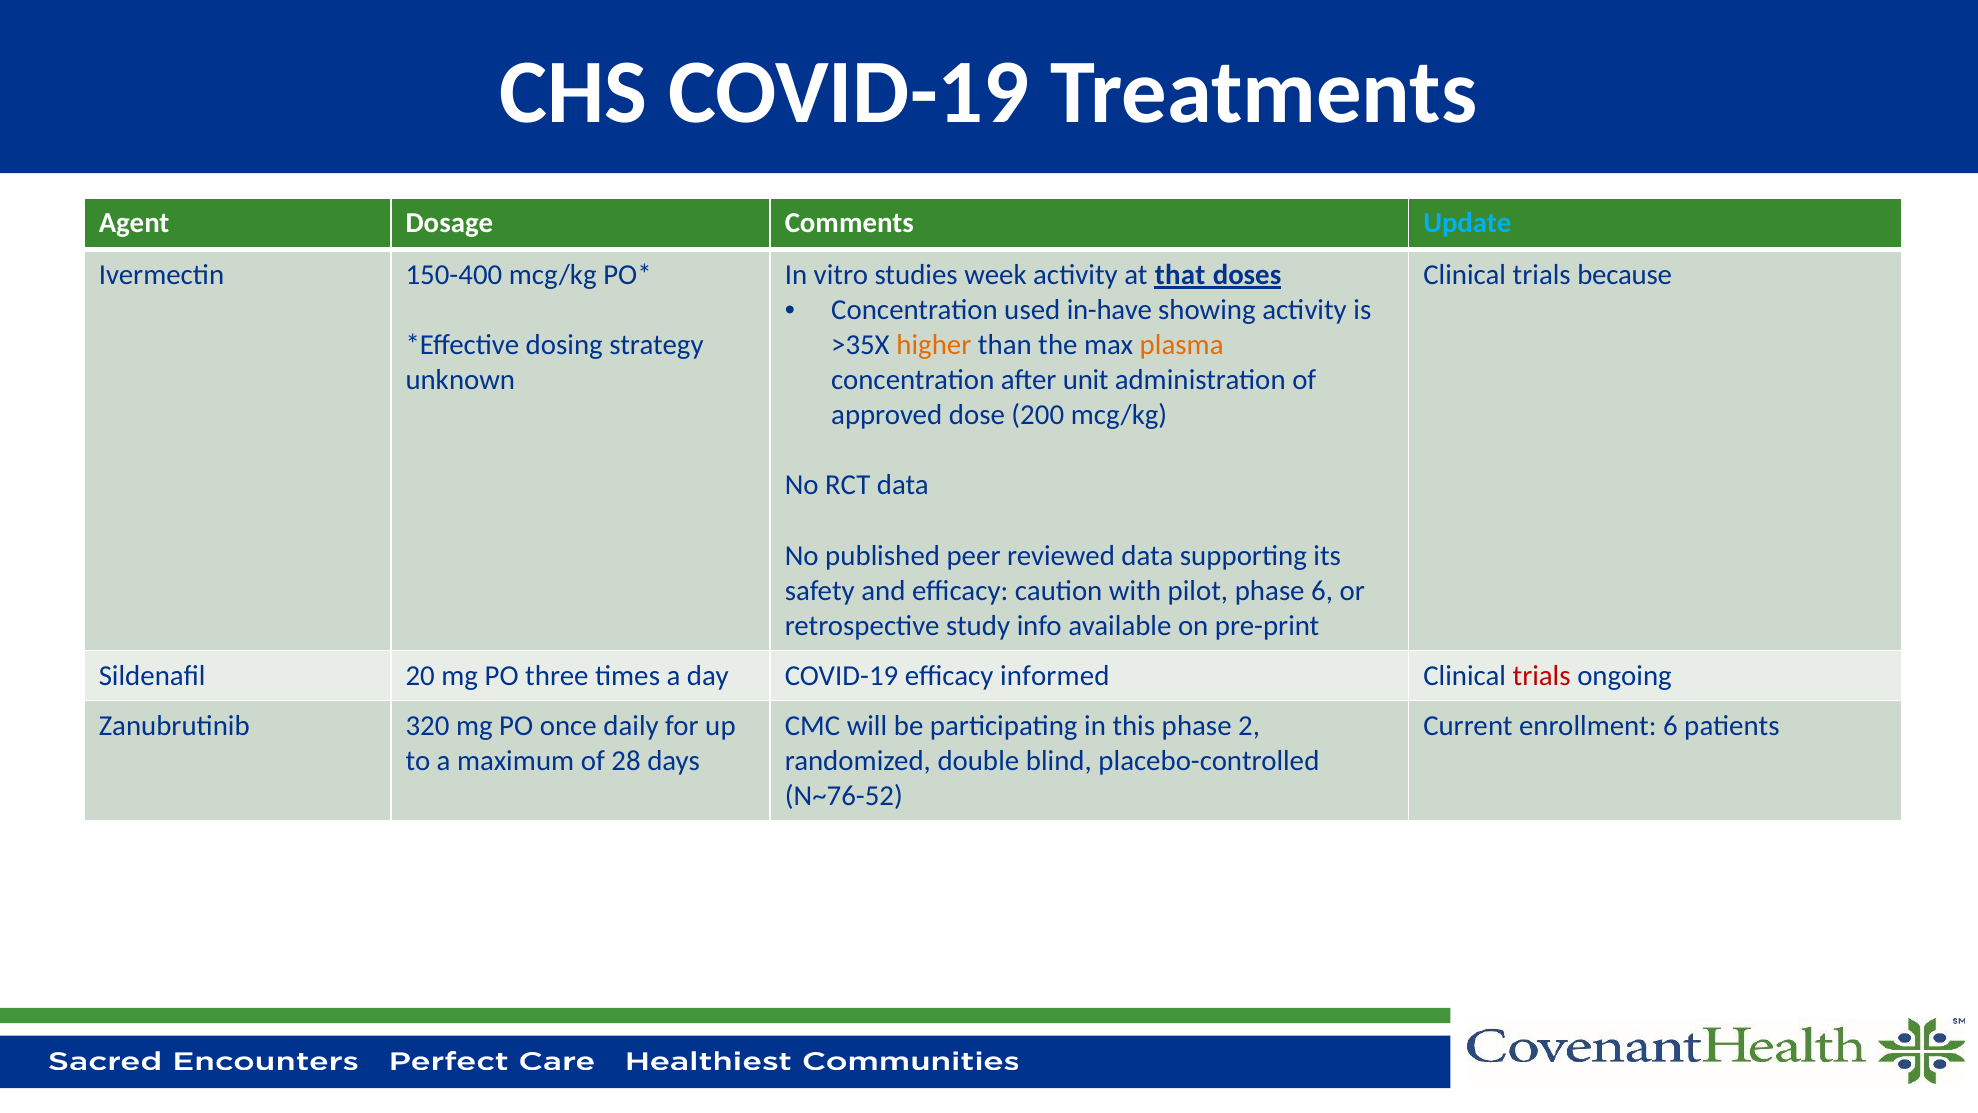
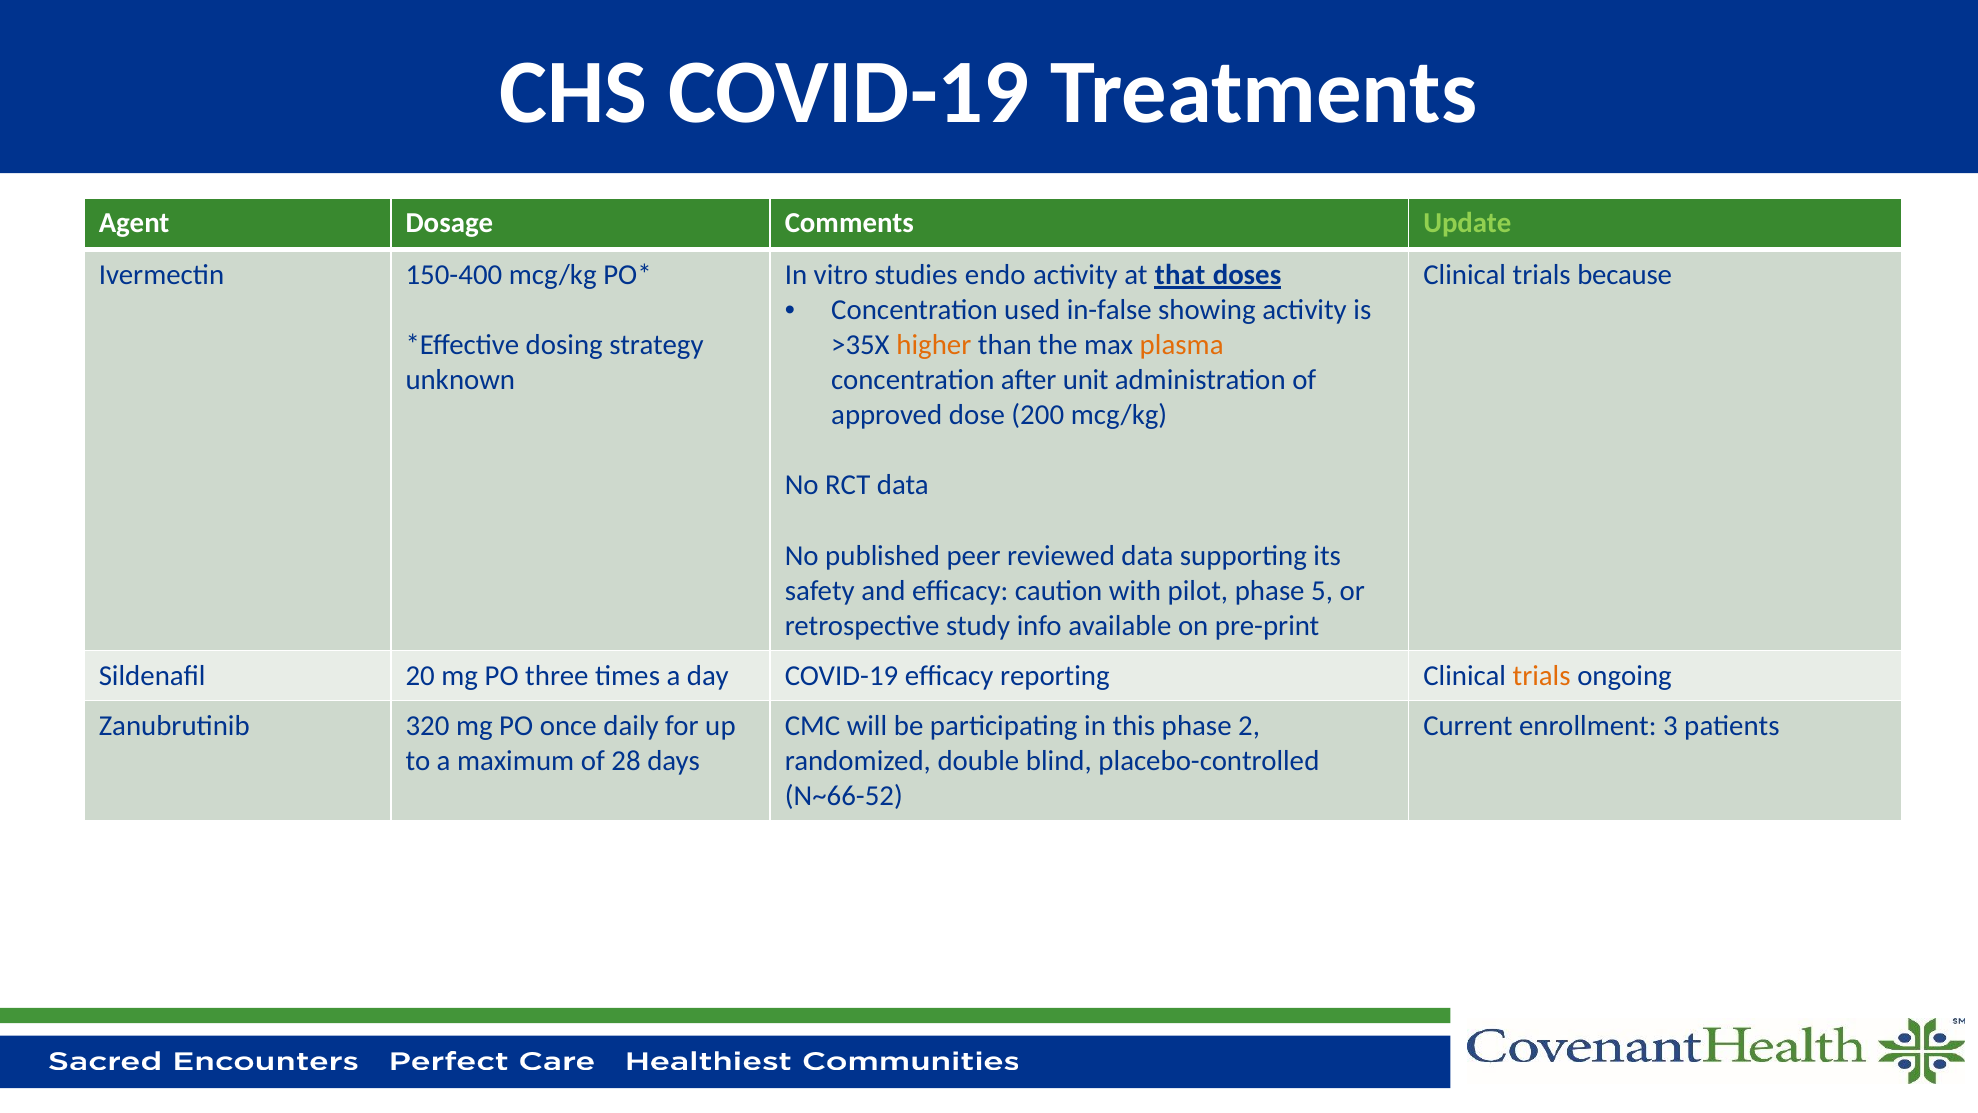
Update colour: light blue -> light green
week: week -> endo
in-have: in-have -> in-false
phase 6: 6 -> 5
informed: informed -> reporting
trials at (1542, 676) colour: red -> orange
enrollment 6: 6 -> 3
N~76-52: N~76-52 -> N~66-52
